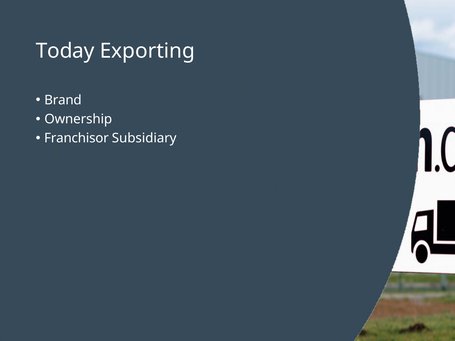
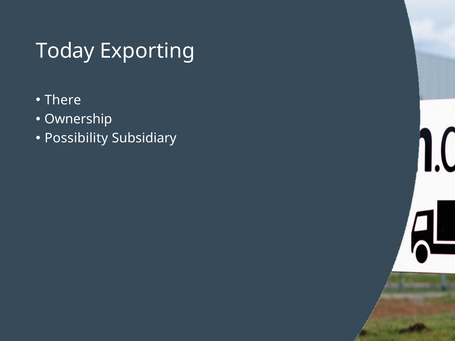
Brand: Brand -> There
Franchisor: Franchisor -> Possibility
